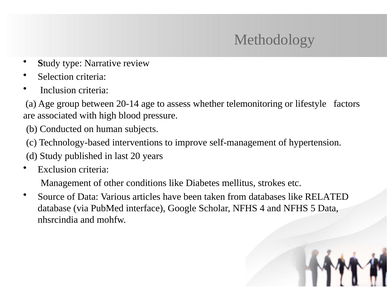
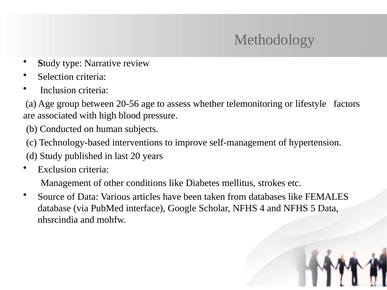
20-14: 20-14 -> 20-56
RELATED: RELATED -> FEMALES
